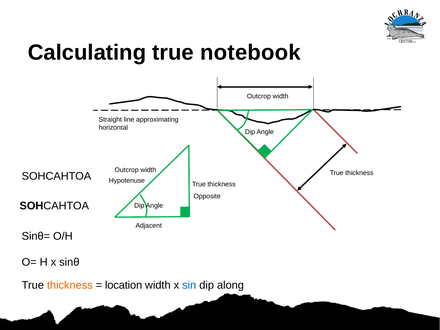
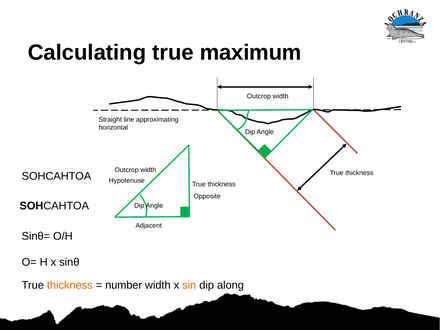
notebook: notebook -> maximum
location: location -> number
sin colour: blue -> orange
